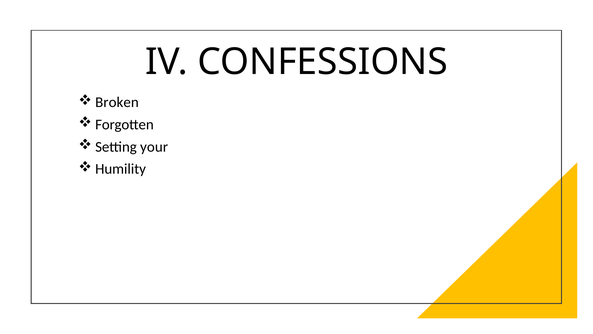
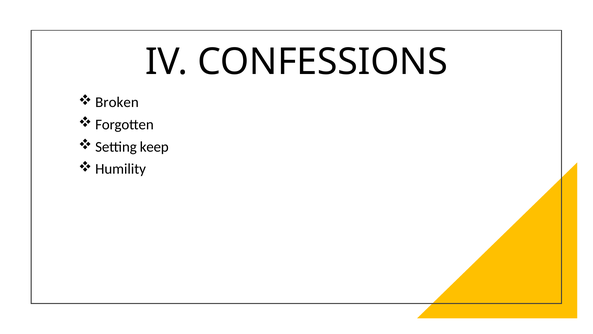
your: your -> keep
